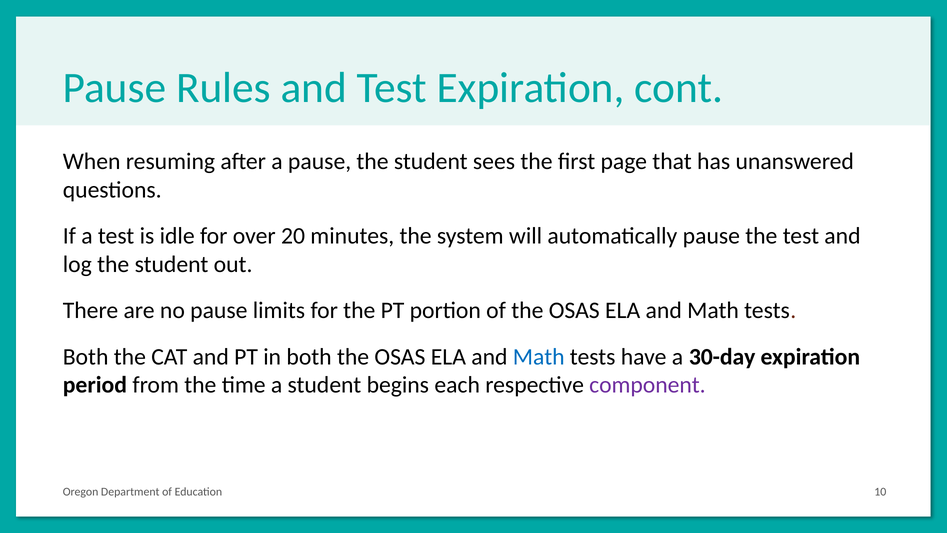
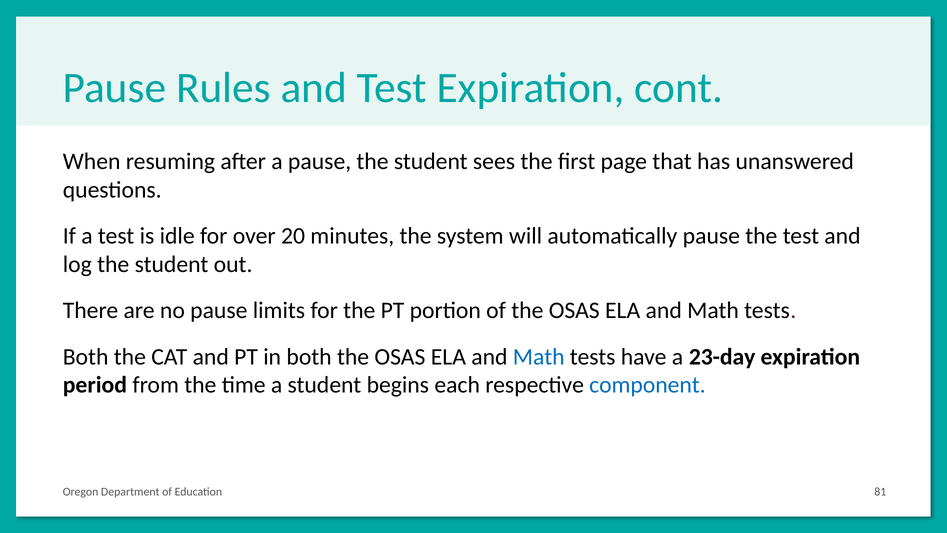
30-day: 30-day -> 23-day
component colour: purple -> blue
10: 10 -> 81
